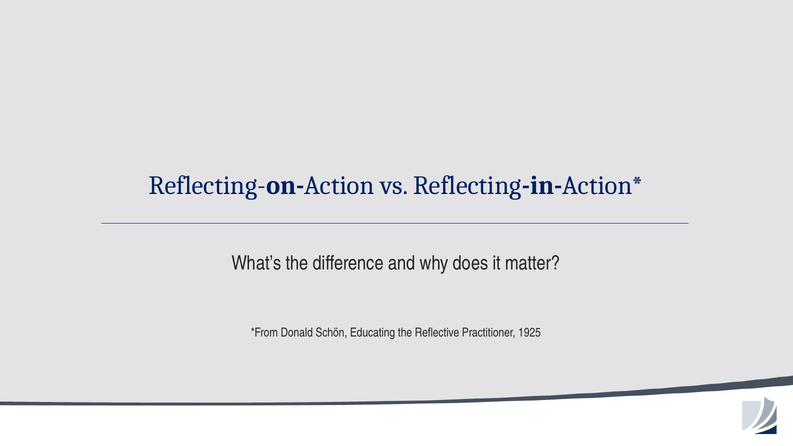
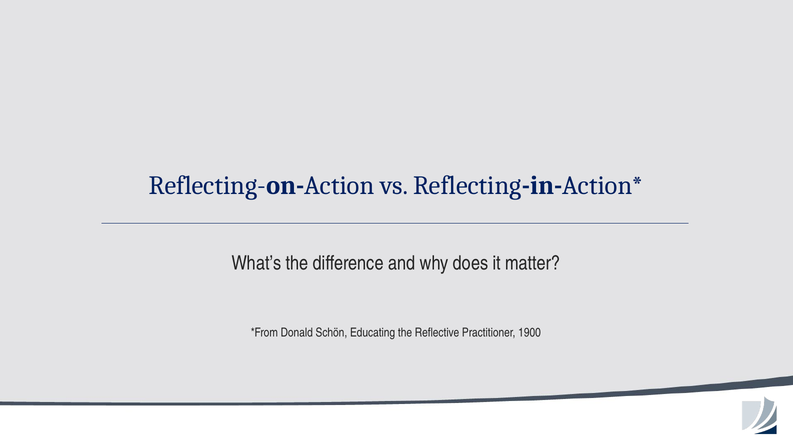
1925: 1925 -> 1900
